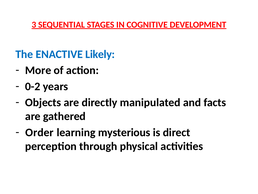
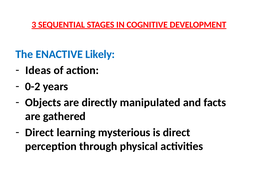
More: More -> Ideas
Order at (40, 132): Order -> Direct
